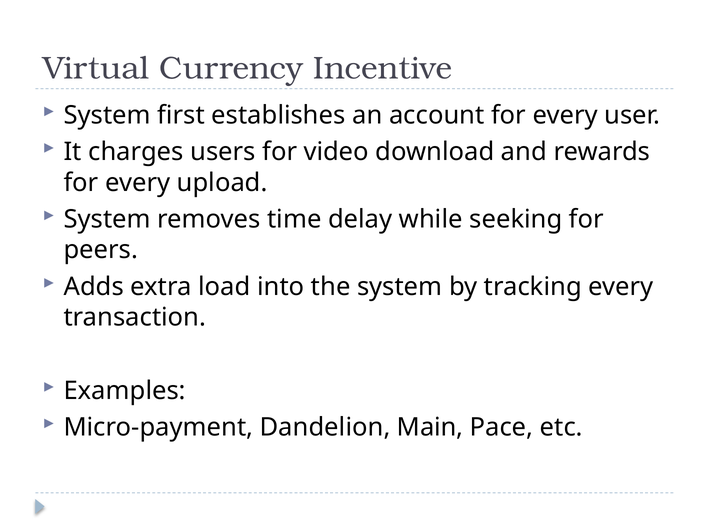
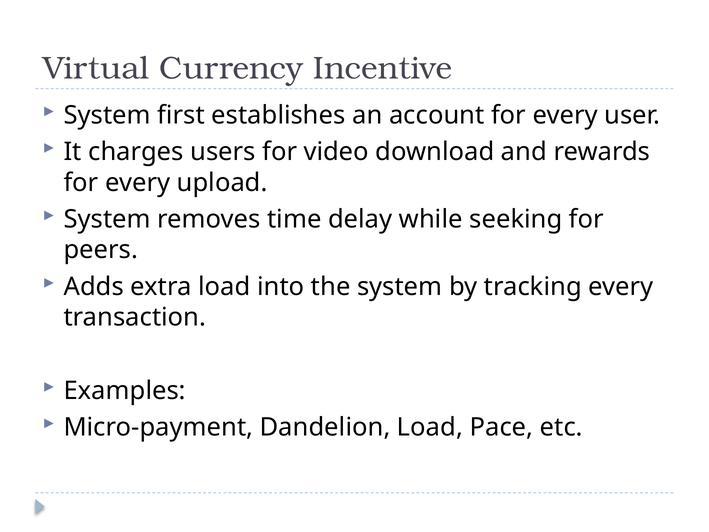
Dandelion Main: Main -> Load
